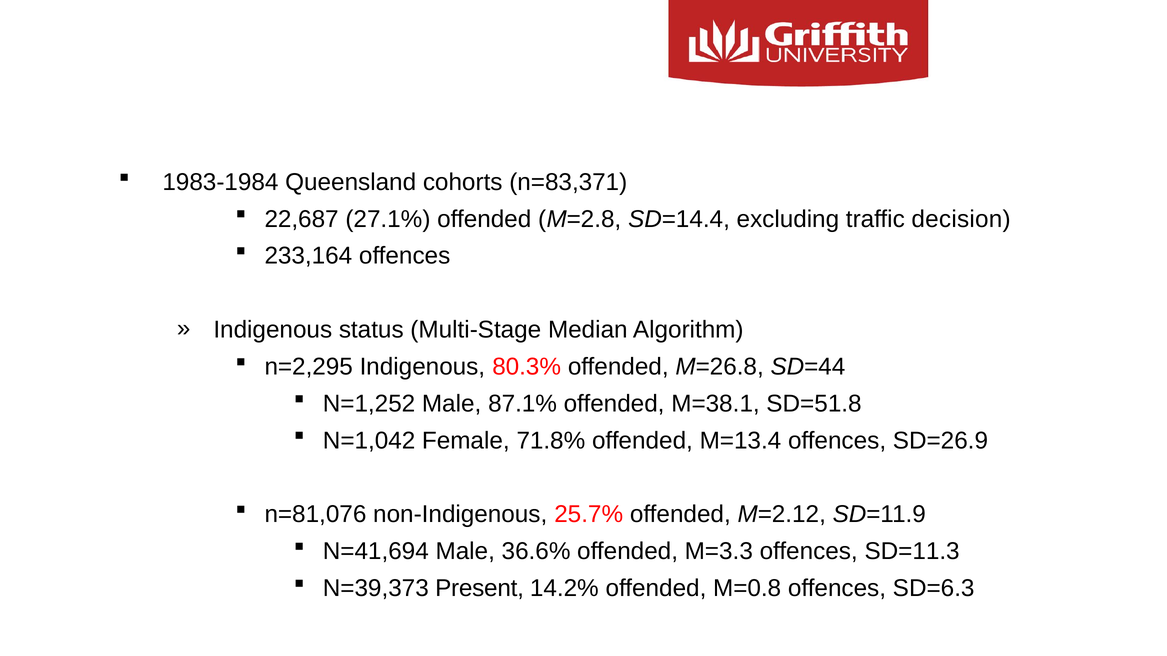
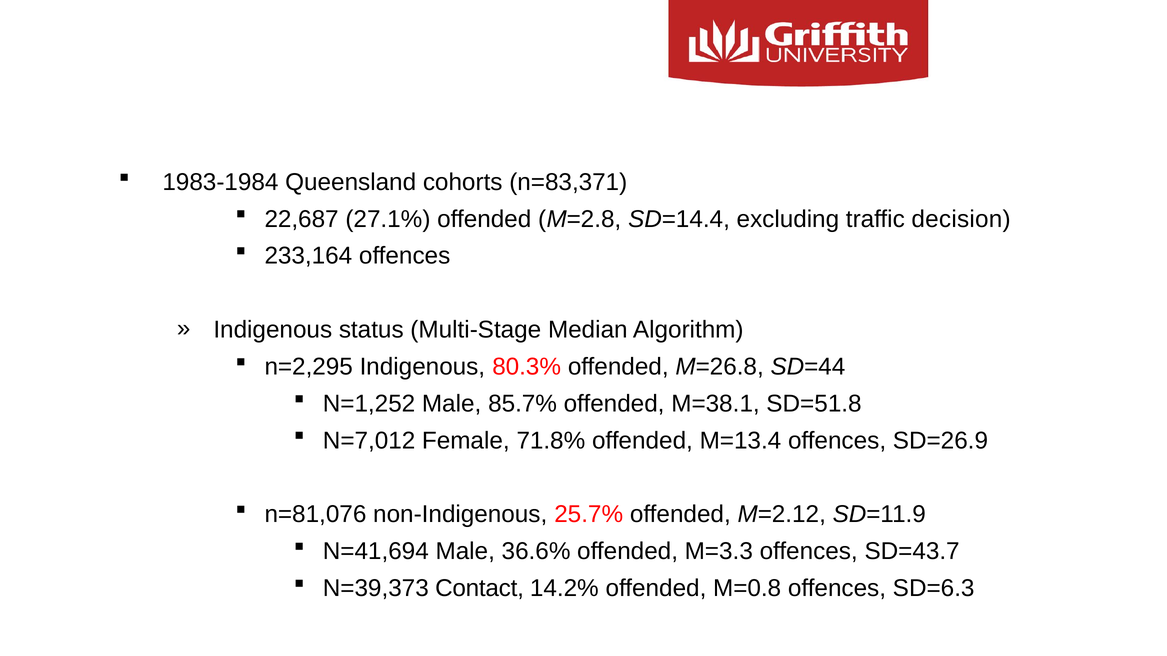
87.1%: 87.1% -> 85.7%
N=1,042: N=1,042 -> N=7,012
SD=11.3: SD=11.3 -> SD=43.7
Present: Present -> Contact
